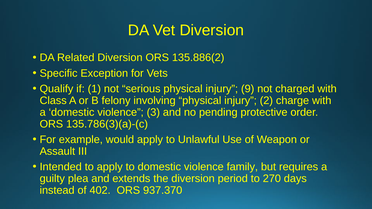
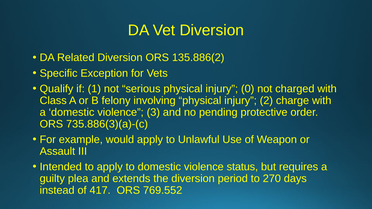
9: 9 -> 0
135.786(3)(a)-(c: 135.786(3)(a)-(c -> 735.886(3)(a)-(c
family: family -> status
402: 402 -> 417
937.370: 937.370 -> 769.552
